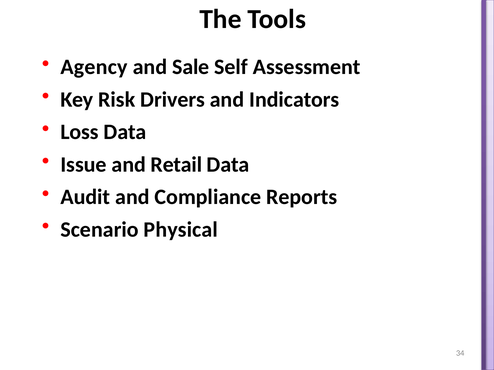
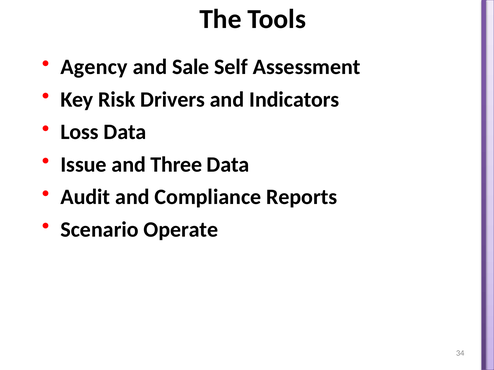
Retail: Retail -> Three
Physical: Physical -> Operate
